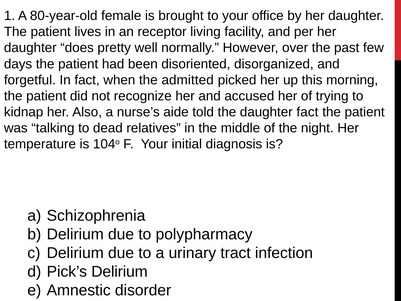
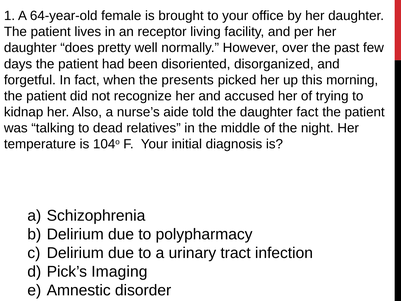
80-year-old: 80-year-old -> 64-year-old
admitted: admitted -> presents
Pick’s Delirium: Delirium -> Imaging
